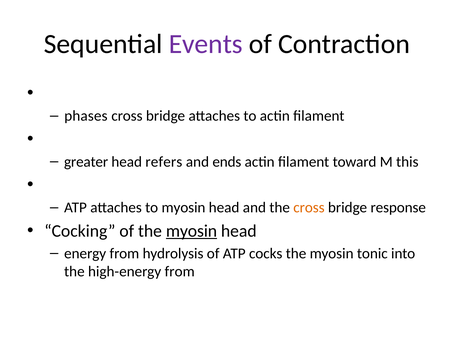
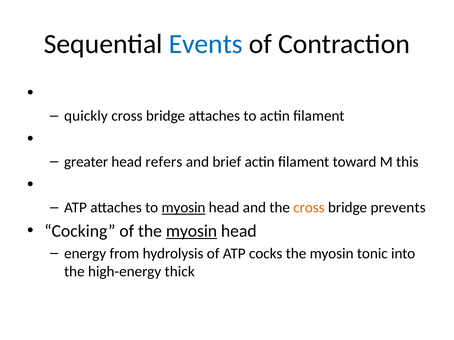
Events colour: purple -> blue
phases: phases -> quickly
ends: ends -> brief
myosin at (183, 208) underline: none -> present
response: response -> prevents
high-energy from: from -> thick
